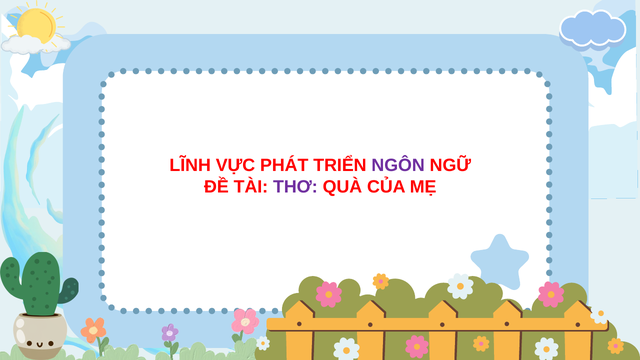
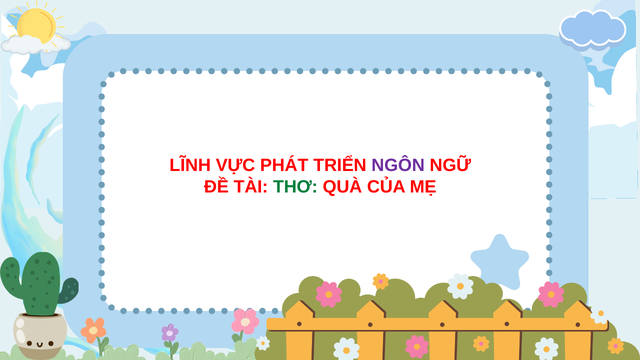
THƠ colour: purple -> green
